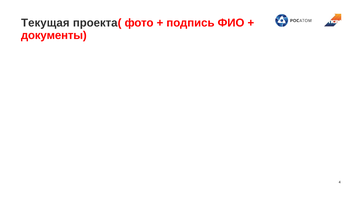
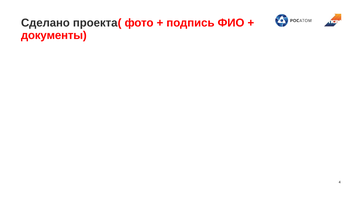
Текущая: Текущая -> Сделано
